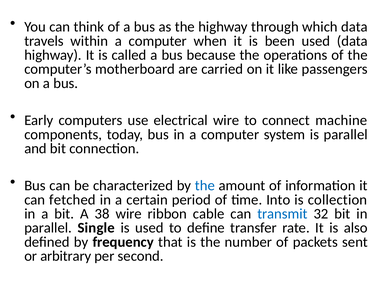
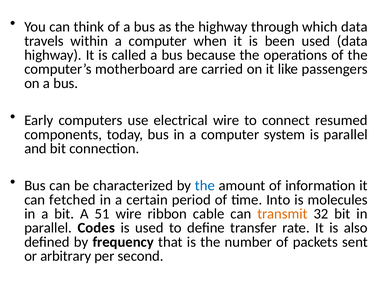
machine: machine -> resumed
collection: collection -> molecules
38: 38 -> 51
transmit colour: blue -> orange
Single: Single -> Codes
